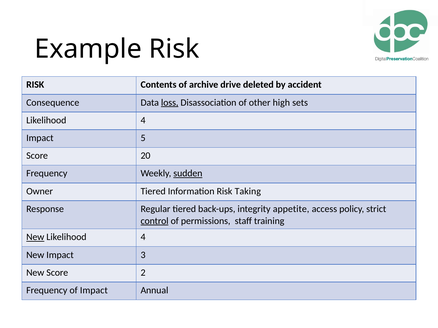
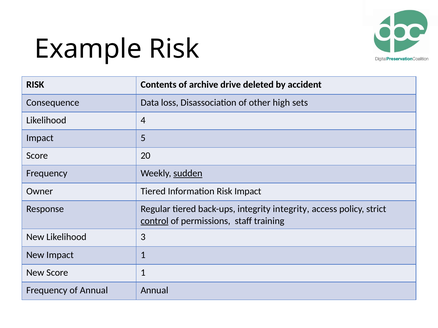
loss underline: present -> none
Risk Taking: Taking -> Impact
integrity appetite: appetite -> integrity
New at (35, 237) underline: present -> none
4 at (143, 237): 4 -> 3
Impact 3: 3 -> 1
Score 2: 2 -> 1
of Impact: Impact -> Annual
